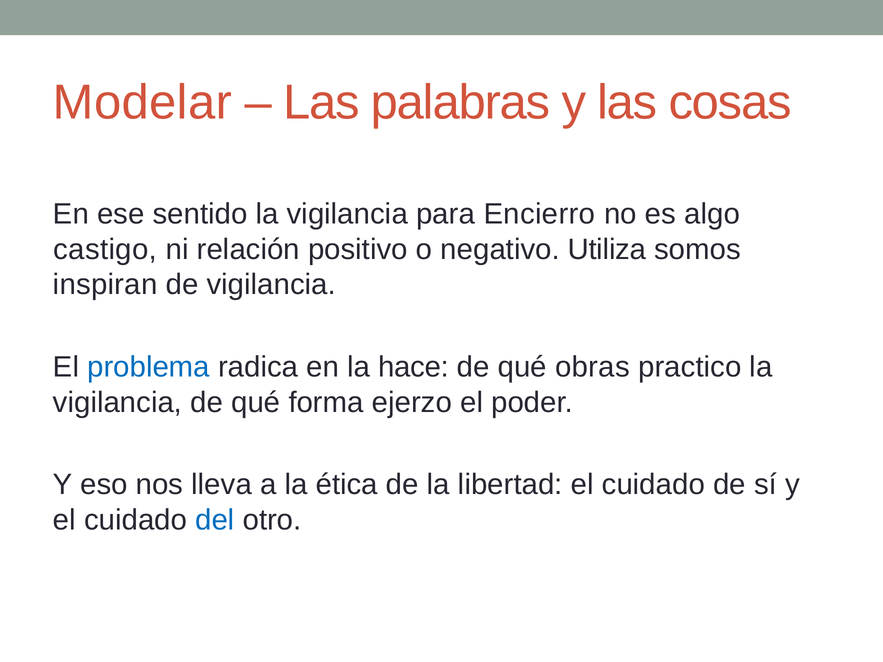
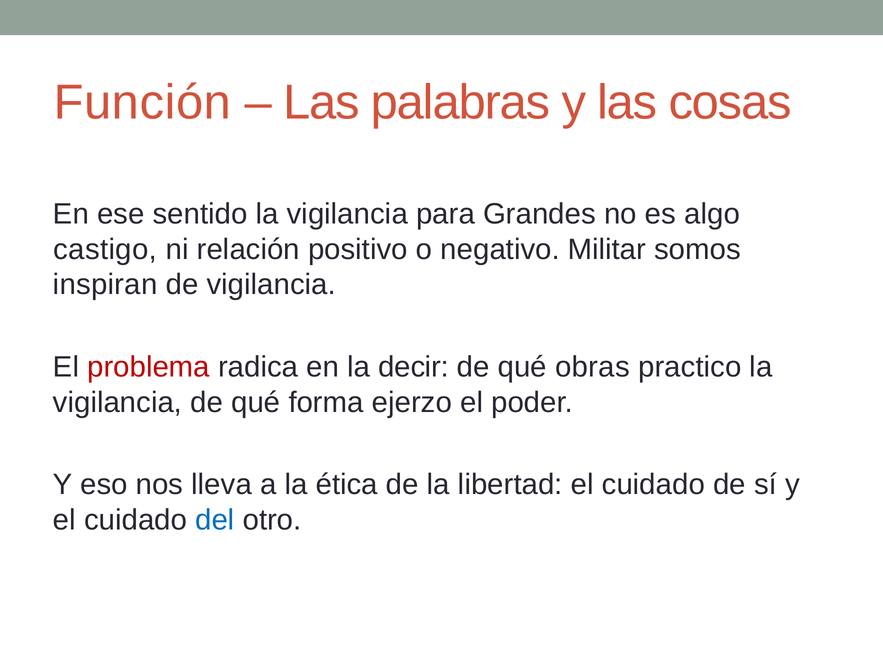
Modelar: Modelar -> Función
Encierro: Encierro -> Grandes
Utiliza: Utiliza -> Militar
problema colour: blue -> red
hace: hace -> decir
